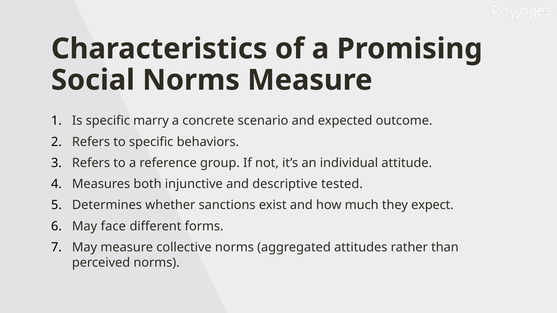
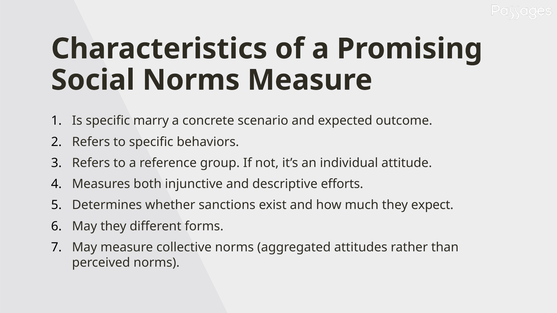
tested: tested -> efforts
May face: face -> they
